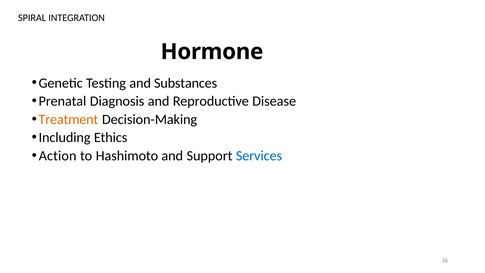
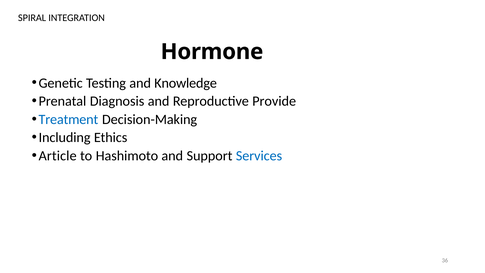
Substances: Substances -> Knowledge
Disease: Disease -> Provide
Treatment colour: orange -> blue
Action: Action -> Article
